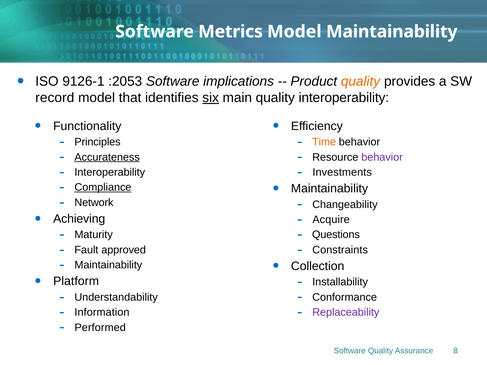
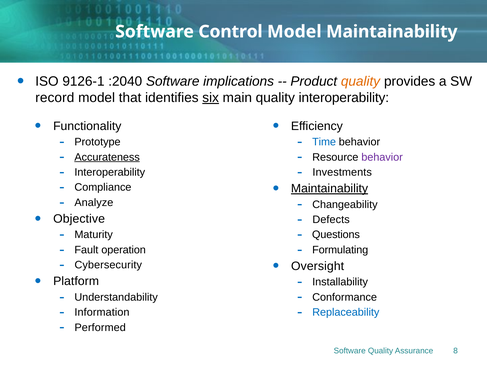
Metrics: Metrics -> Control
:2053: :2053 -> :2040
Principles: Principles -> Prototype
Time colour: orange -> blue
Compliance underline: present -> none
Maintainability at (329, 189) underline: none -> present
Network: Network -> Analyze
Achieving: Achieving -> Objective
Acquire: Acquire -> Defects
Constraints: Constraints -> Formulating
approved: approved -> operation
Maintainability at (108, 265): Maintainability -> Cybersecurity
Collection: Collection -> Oversight
Replaceability colour: purple -> blue
